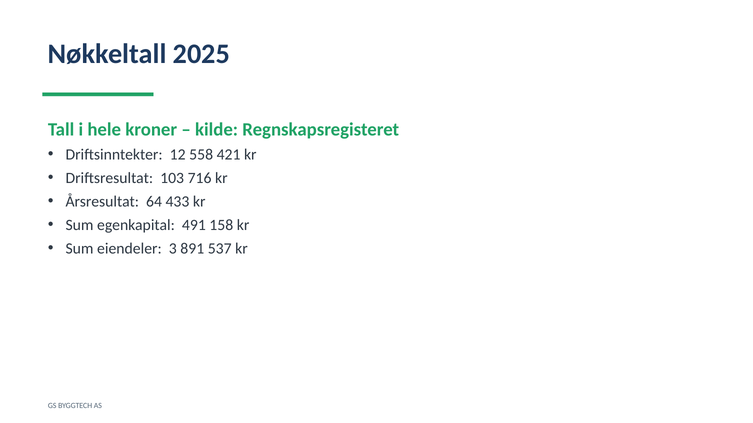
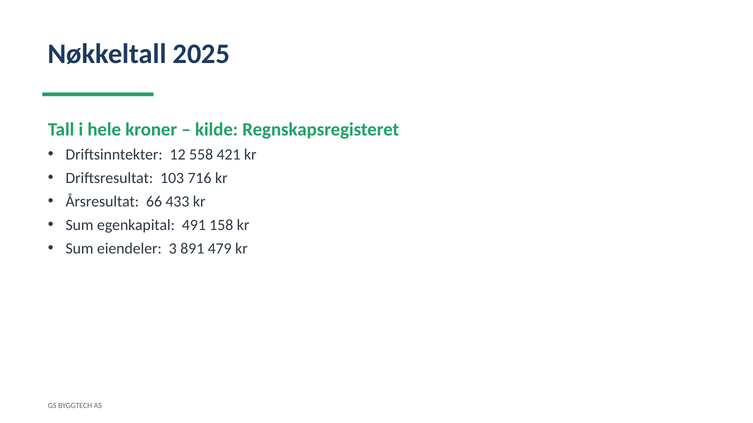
64: 64 -> 66
537: 537 -> 479
